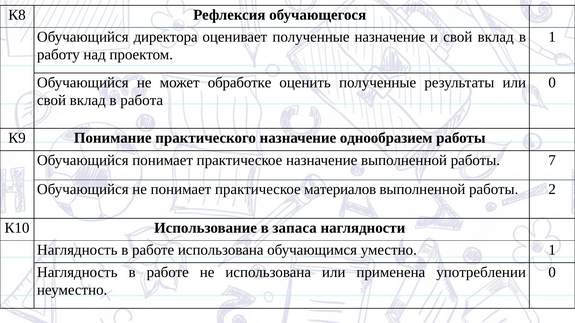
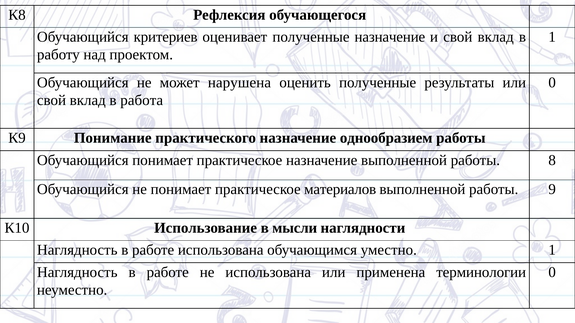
директора: директора -> критериев
обработке: обработке -> нарушена
7: 7 -> 8
2: 2 -> 9
запаса: запаса -> мысли
употреблении: употреблении -> терминологии
